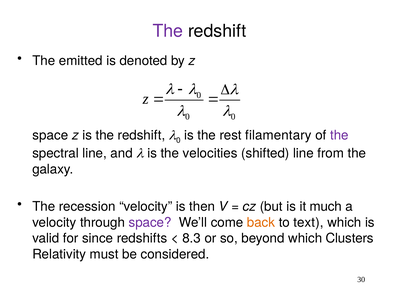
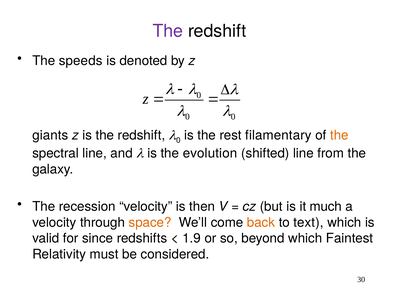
emitted: emitted -> speeds
space at (50, 135): space -> giants
the at (339, 135) colour: purple -> orange
velocities: velocities -> evolution
space at (150, 223) colour: purple -> orange
8.3: 8.3 -> 1.9
Clusters: Clusters -> Faintest
